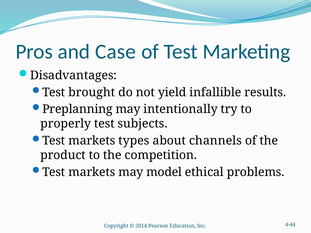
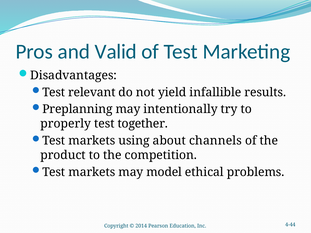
Case: Case -> Valid
brought: brought -> relevant
subjects: subjects -> together
types: types -> using
